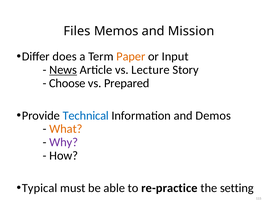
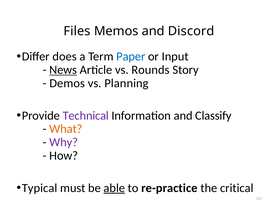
Mission: Mission -> Discord
Paper colour: orange -> blue
Lecture: Lecture -> Rounds
Choose: Choose -> Demos
Prepared: Prepared -> Planning
Technical colour: blue -> purple
Demos: Demos -> Classify
able underline: none -> present
setting: setting -> critical
